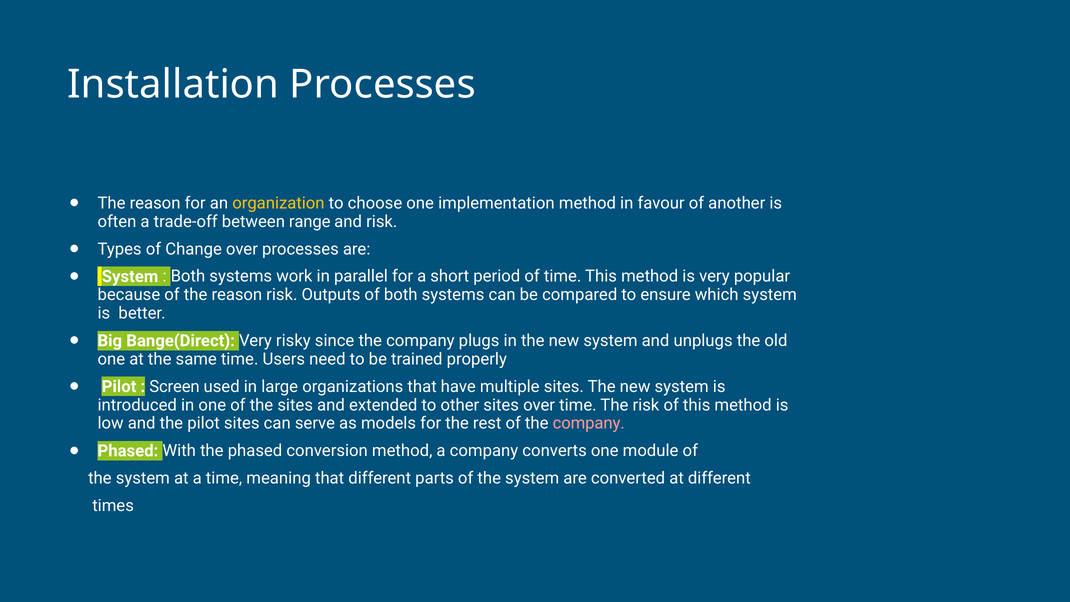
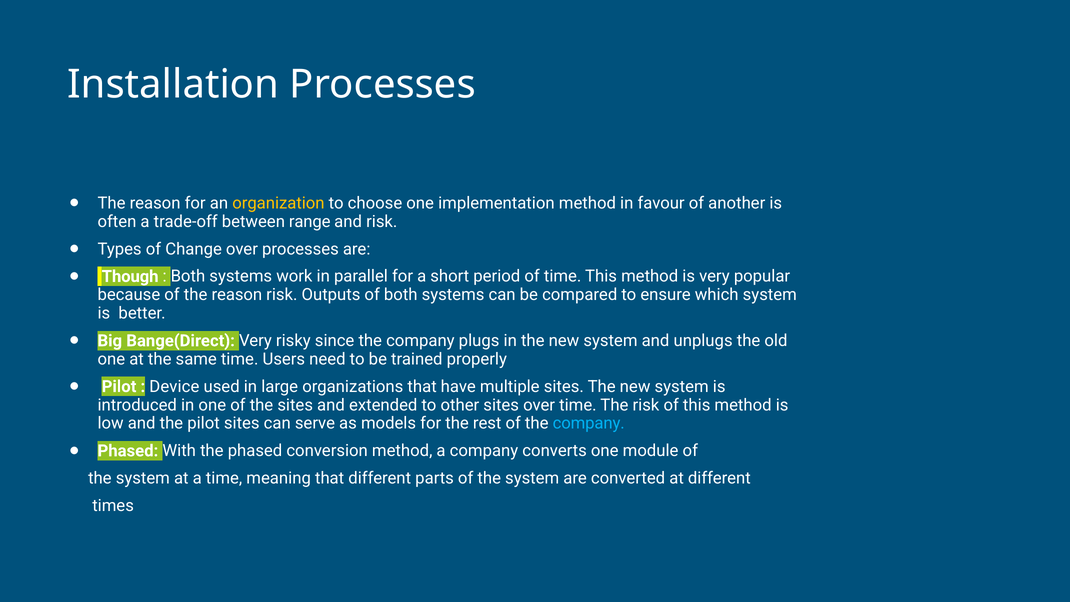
System at (130, 276): System -> Though
Screen: Screen -> Device
company at (589, 423) colour: pink -> light blue
